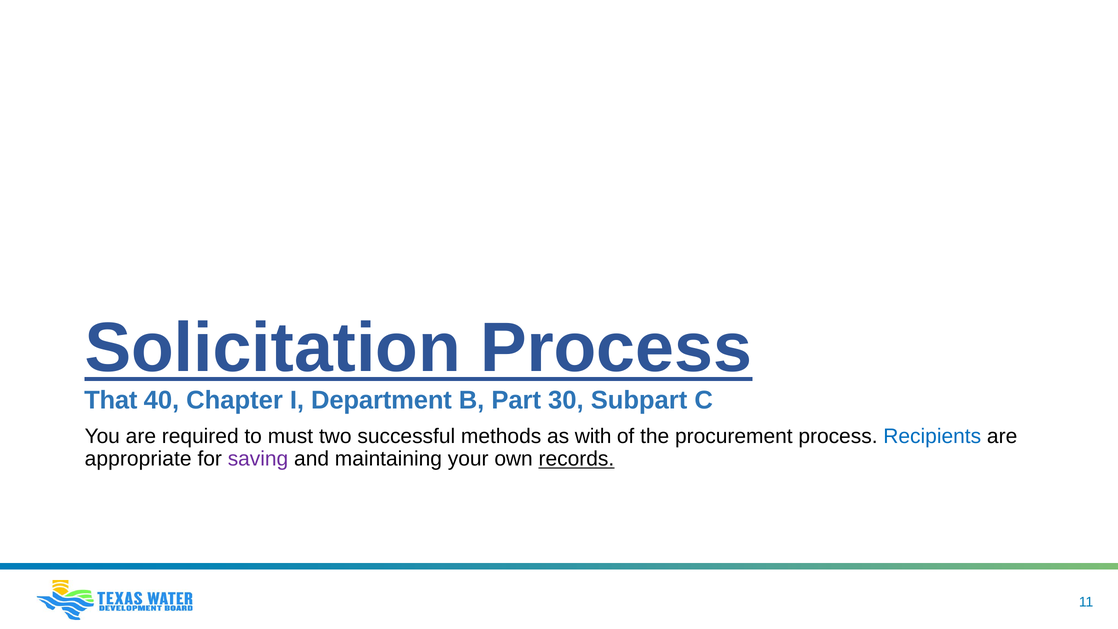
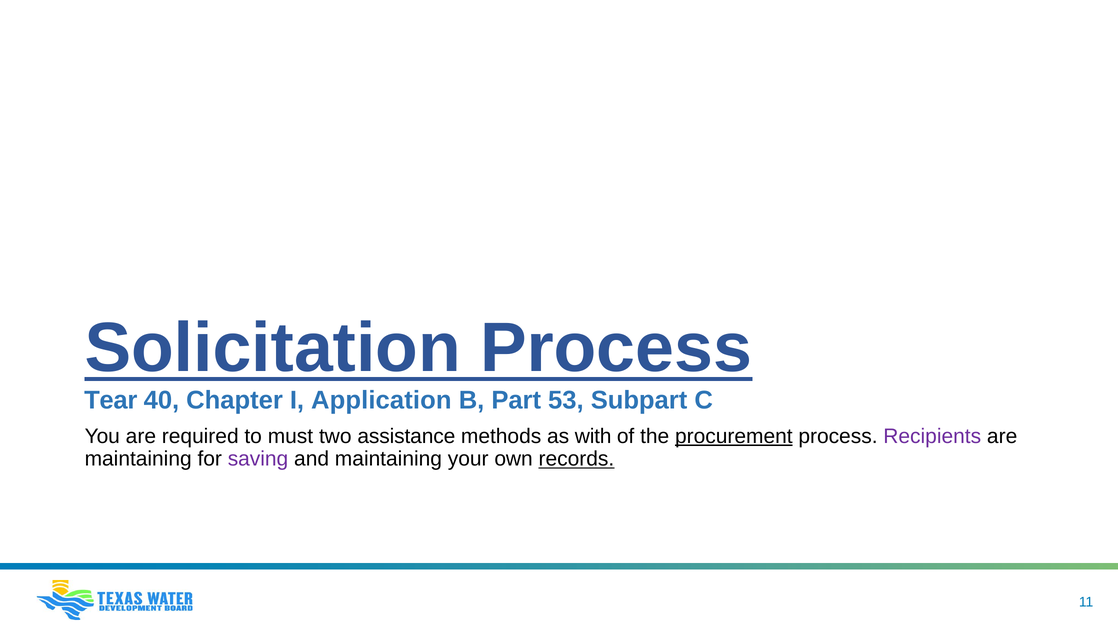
That: That -> Tear
Department: Department -> Application
30: 30 -> 53
successful: successful -> assistance
procurement underline: none -> present
Recipients colour: blue -> purple
appropriate at (138, 459): appropriate -> maintaining
